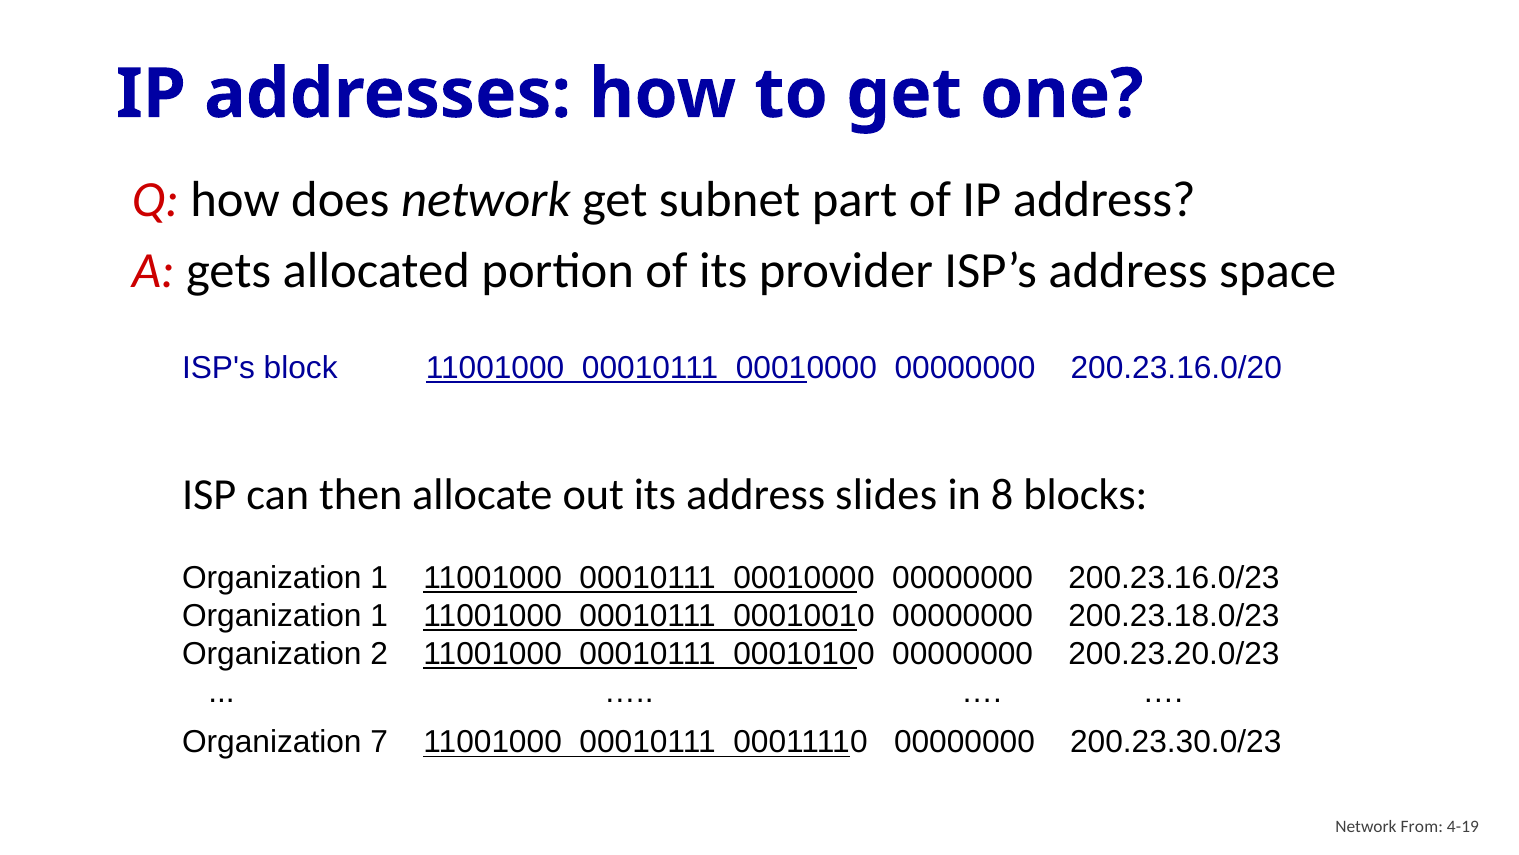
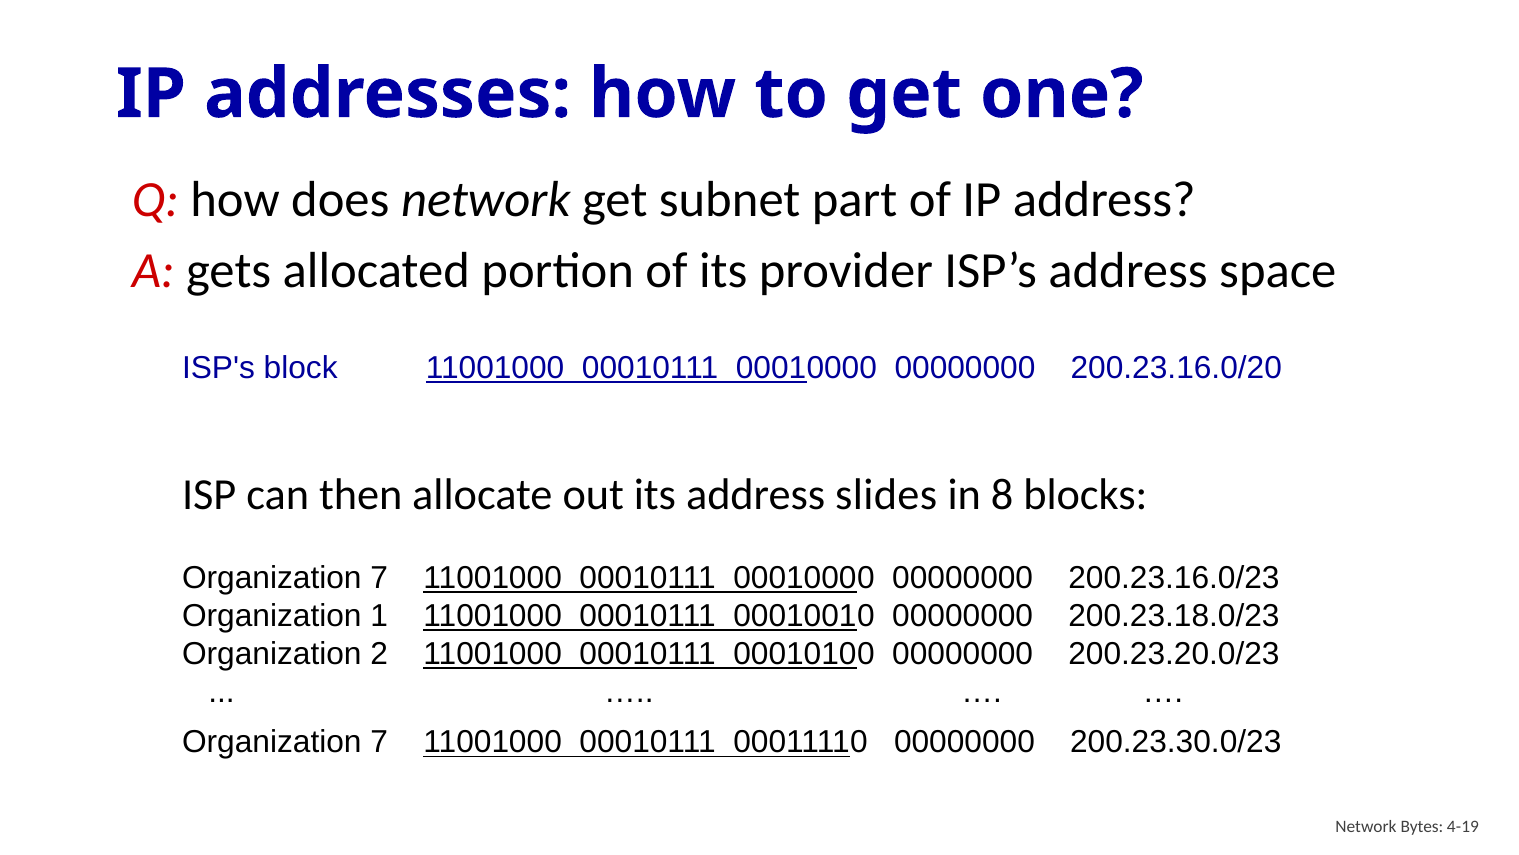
1 at (379, 577): 1 -> 7
From: From -> Bytes
